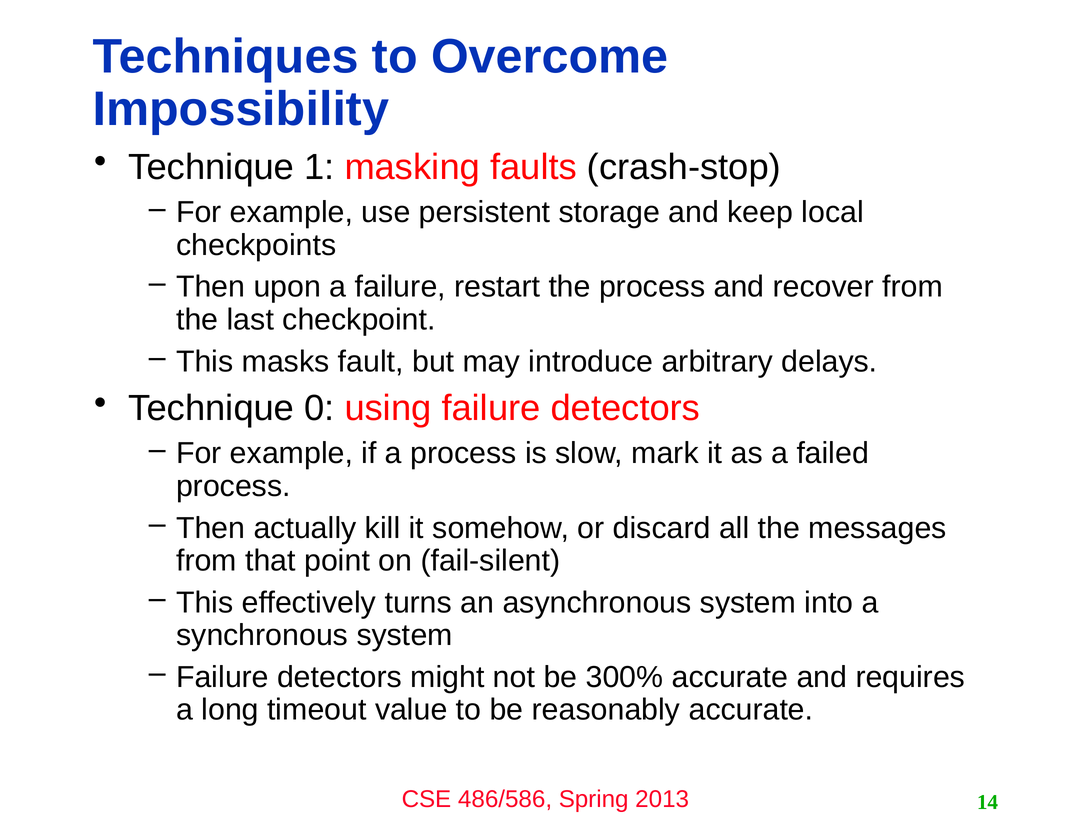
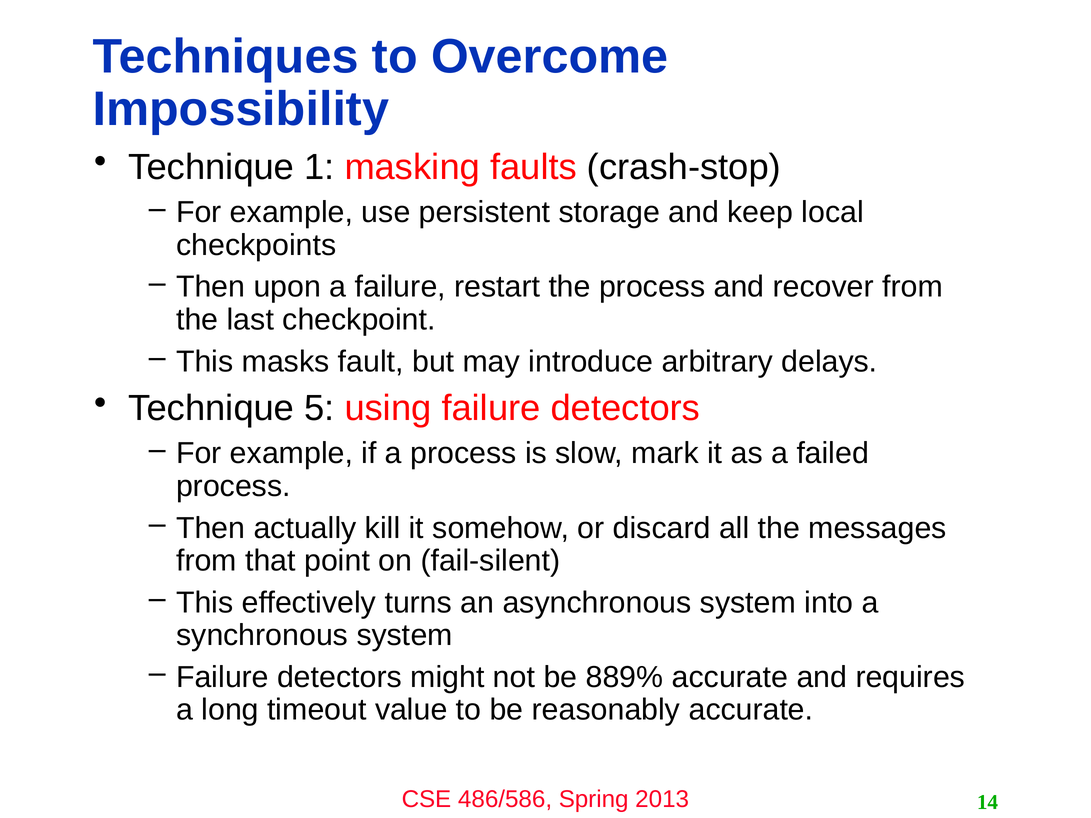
0: 0 -> 5
300%: 300% -> 889%
